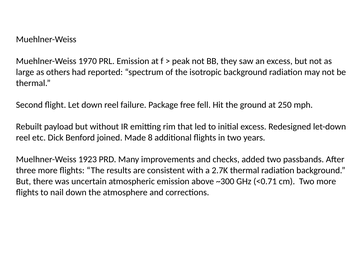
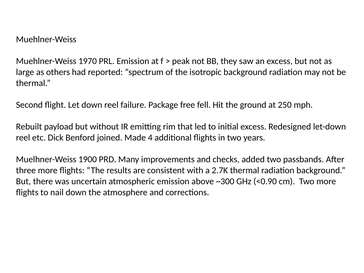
8: 8 -> 4
1923: 1923 -> 1900
<0.71: <0.71 -> <0.90
